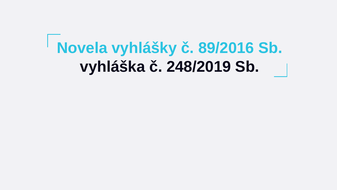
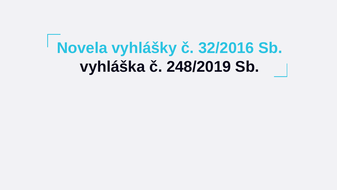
89/2016: 89/2016 -> 32/2016
